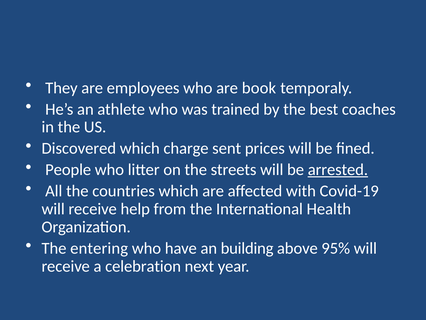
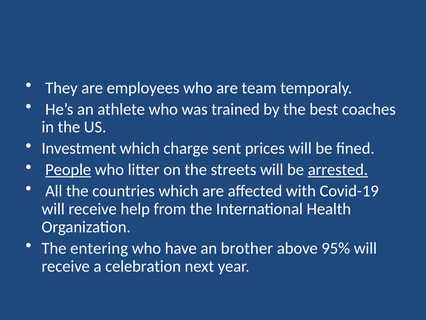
book: book -> team
Discovered: Discovered -> Investment
People underline: none -> present
building: building -> brother
